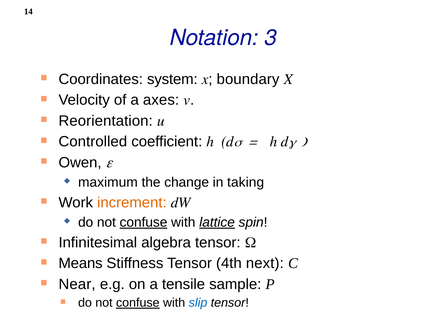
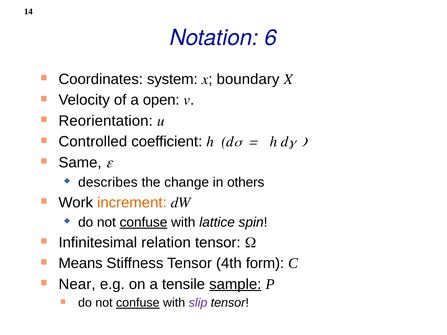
3: 3 -> 6
axes: axes -> open
Owen: Owen -> Same
maximum: maximum -> describes
taking: taking -> others
lattice underline: present -> none
algebra: algebra -> relation
next: next -> form
sample underline: none -> present
slip colour: blue -> purple
